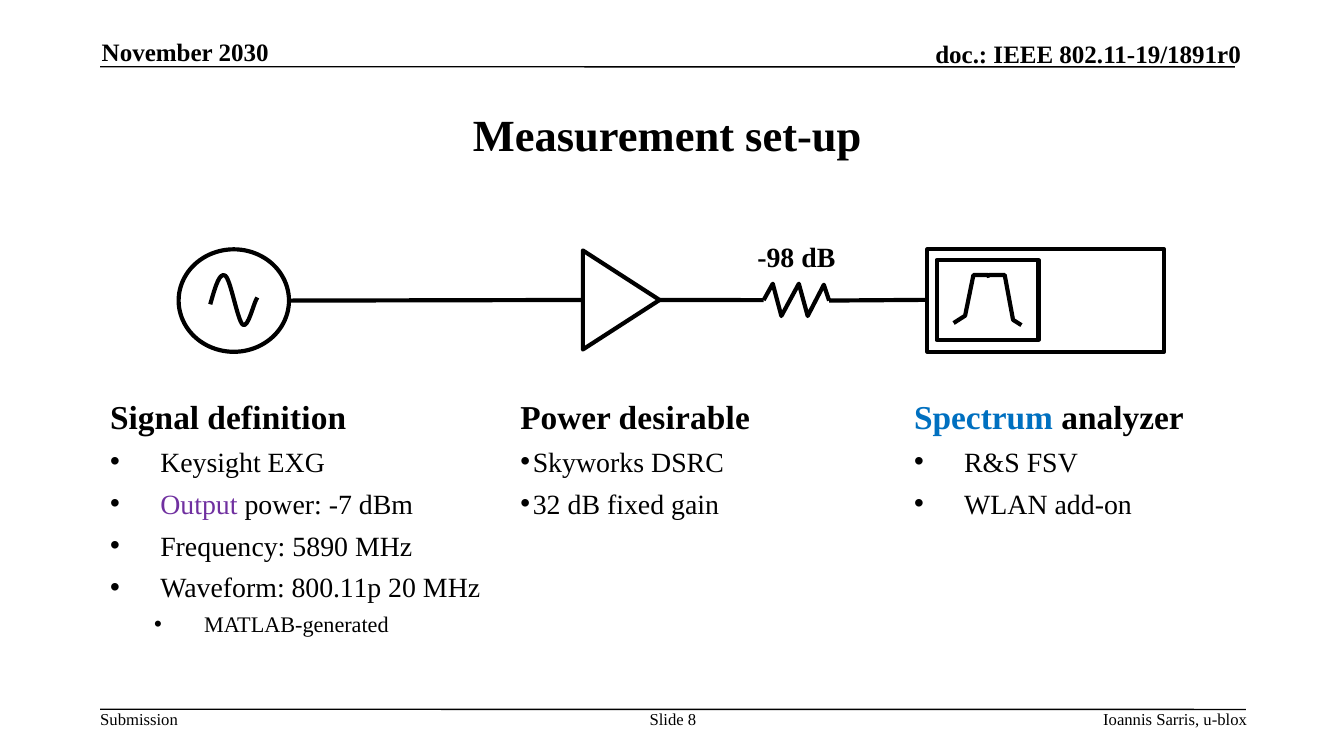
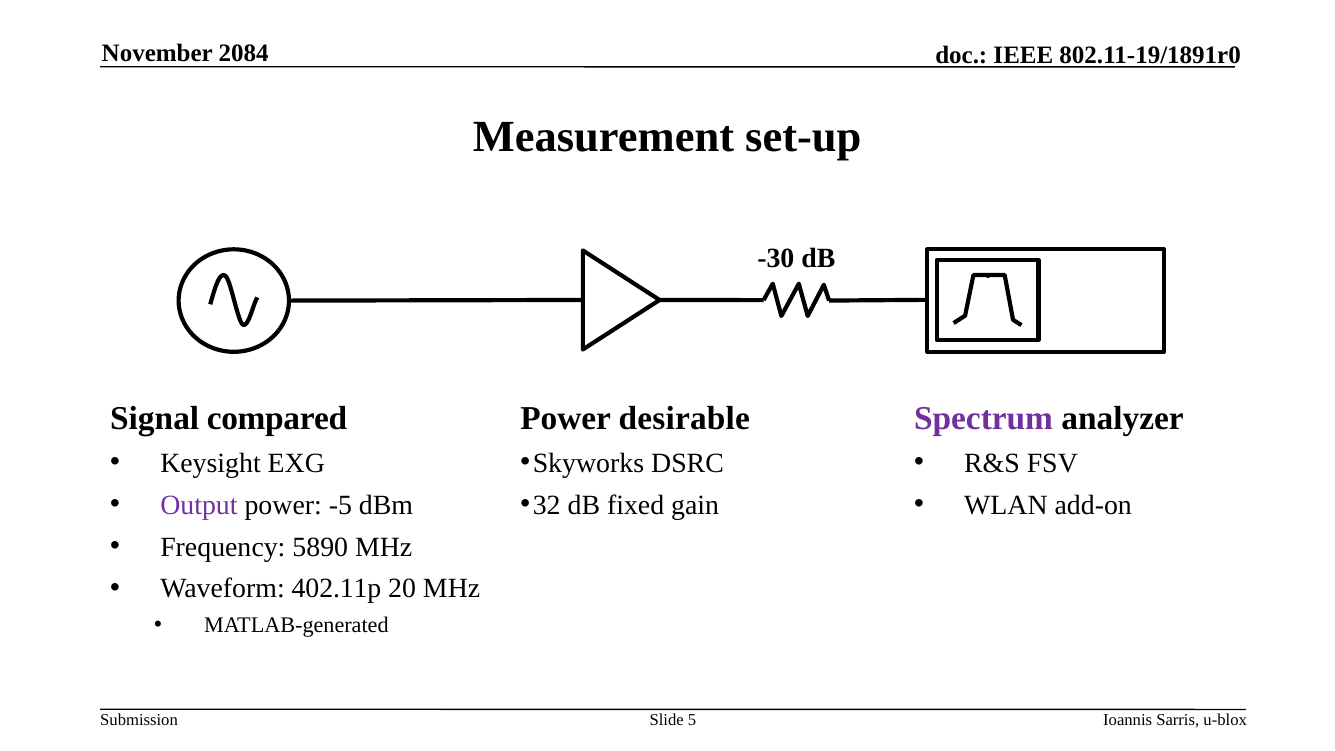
2030: 2030 -> 2084
-98: -98 -> -30
definition: definition -> compared
Spectrum colour: blue -> purple
-7: -7 -> -5
800.11p: 800.11p -> 402.11p
8: 8 -> 5
